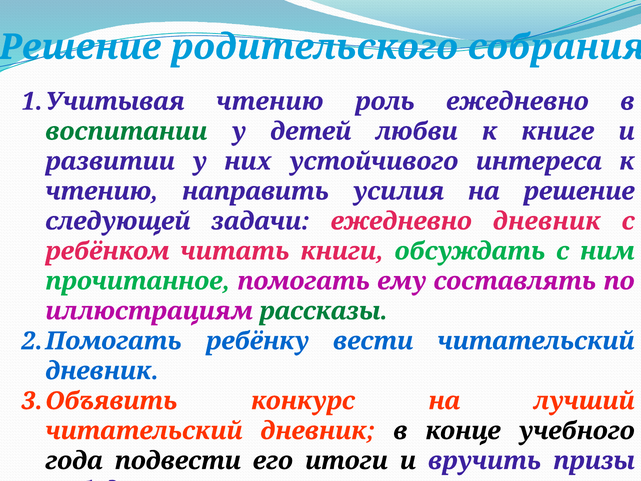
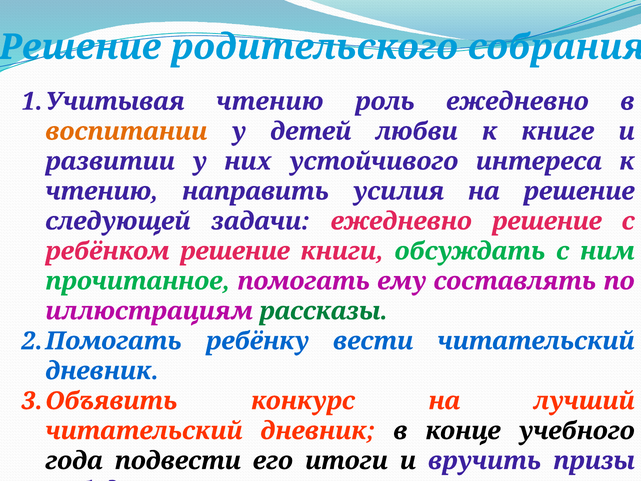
воспитании colour: green -> orange
ежедневно дневник: дневник -> решение
ребёнком читать: читать -> решение
